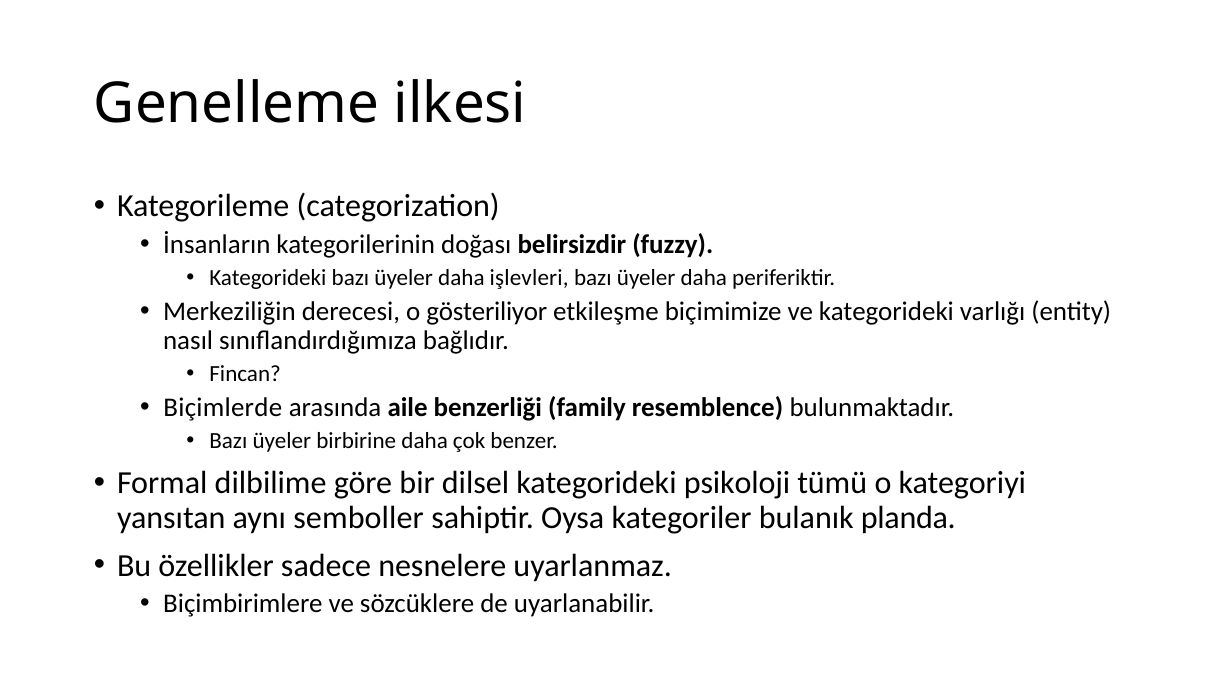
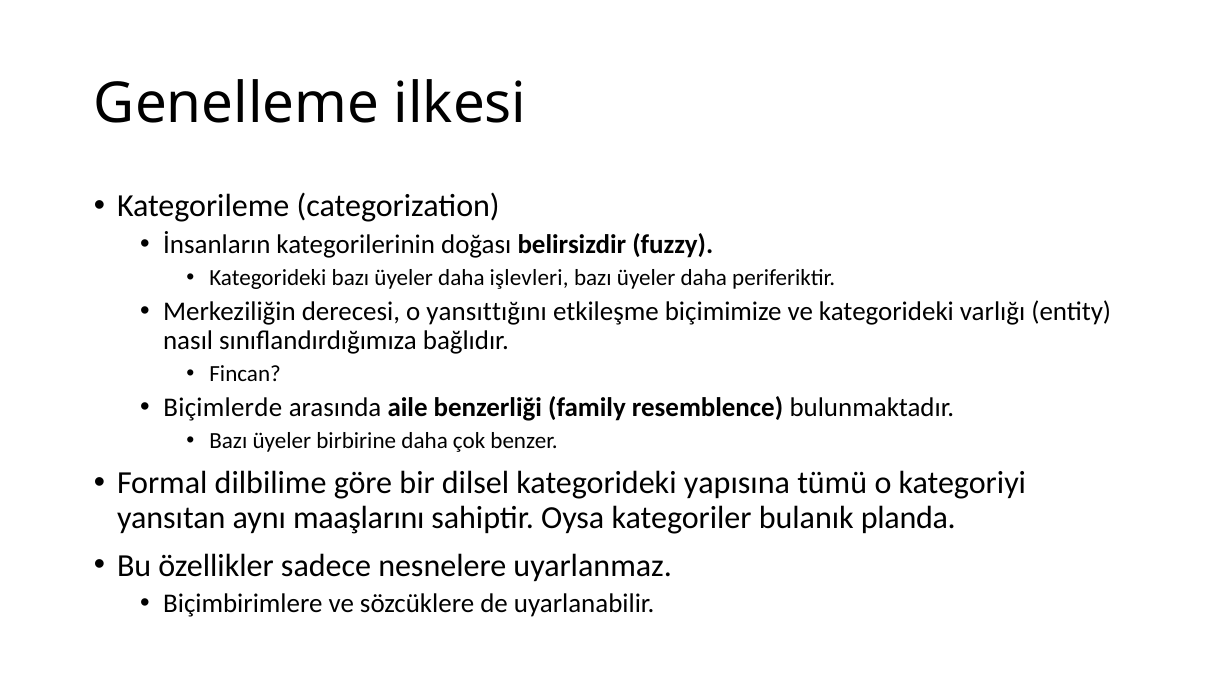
gösteriliyor: gösteriliyor -> yansıttığını
psikoloji: psikoloji -> yapısına
semboller: semboller -> maaşlarını
